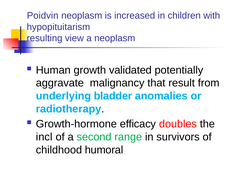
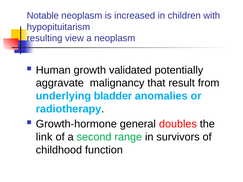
Poidvin: Poidvin -> Notable
efficacy: efficacy -> general
incl: incl -> link
humoral: humoral -> function
